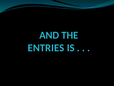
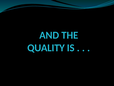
ENTRIES: ENTRIES -> QUALITY
